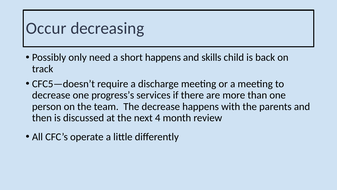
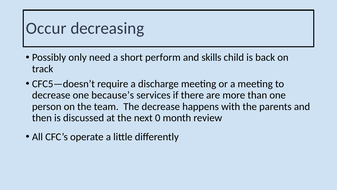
short happens: happens -> perform
progress’s: progress’s -> because’s
4: 4 -> 0
